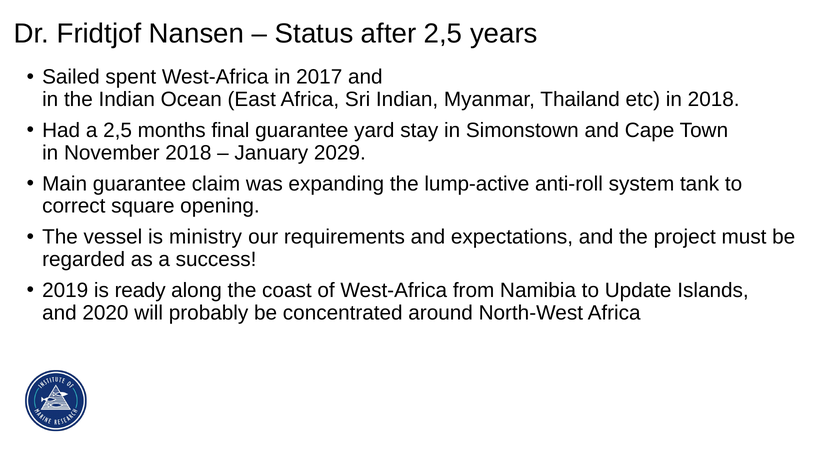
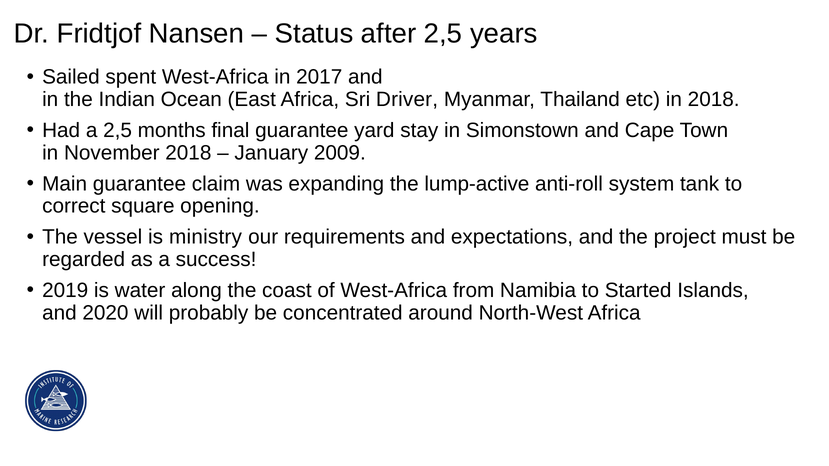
Sri Indian: Indian -> Driver
2029: 2029 -> 2009
ready: ready -> water
Update: Update -> Started
